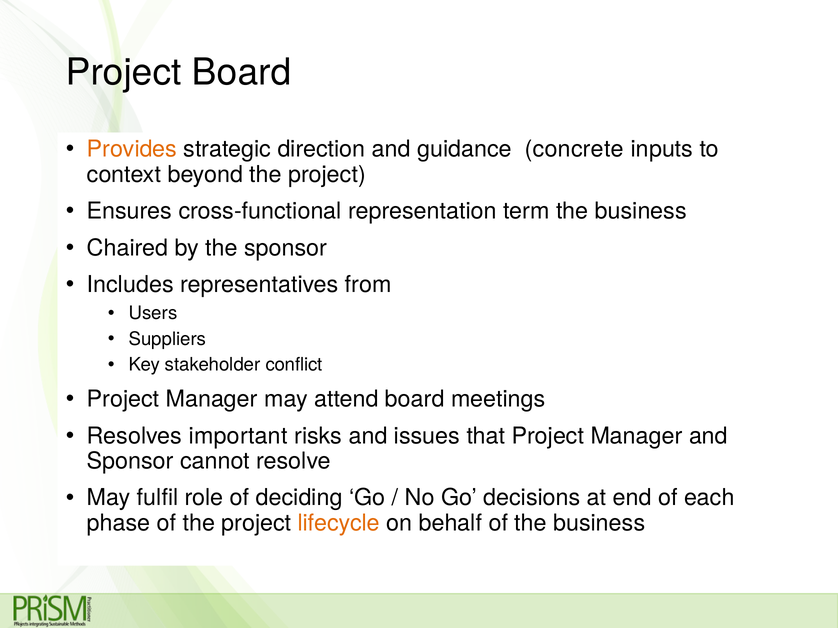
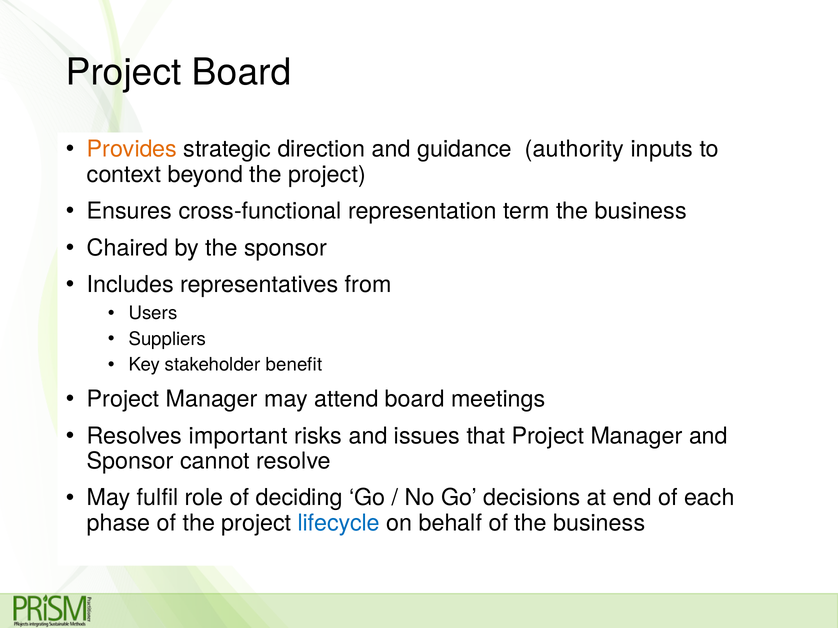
concrete: concrete -> authority
conflict: conflict -> benefit
lifecycle colour: orange -> blue
